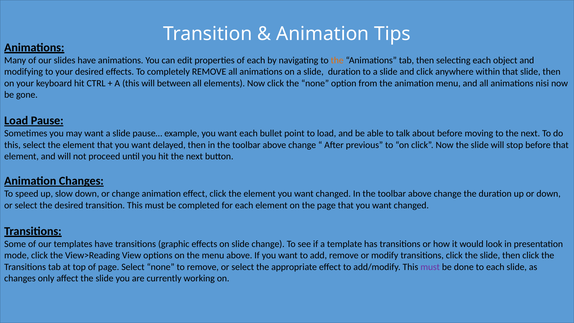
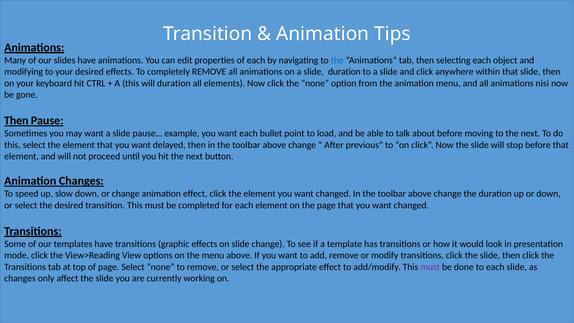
the at (337, 60) colour: orange -> blue
will between: between -> duration
Load at (16, 121): Load -> Then
